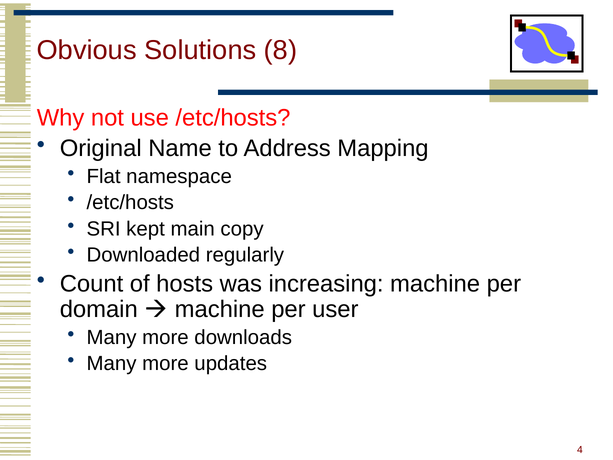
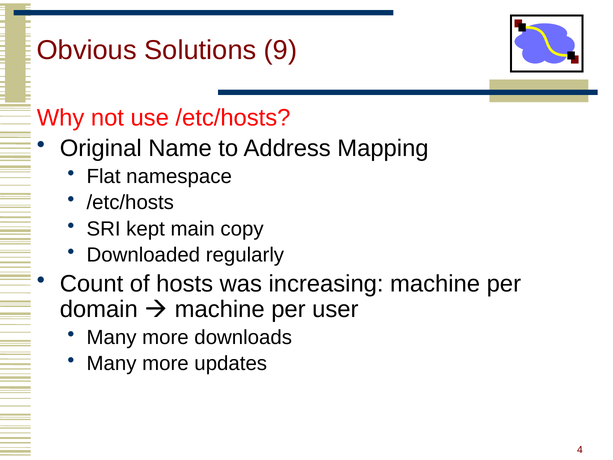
8: 8 -> 9
